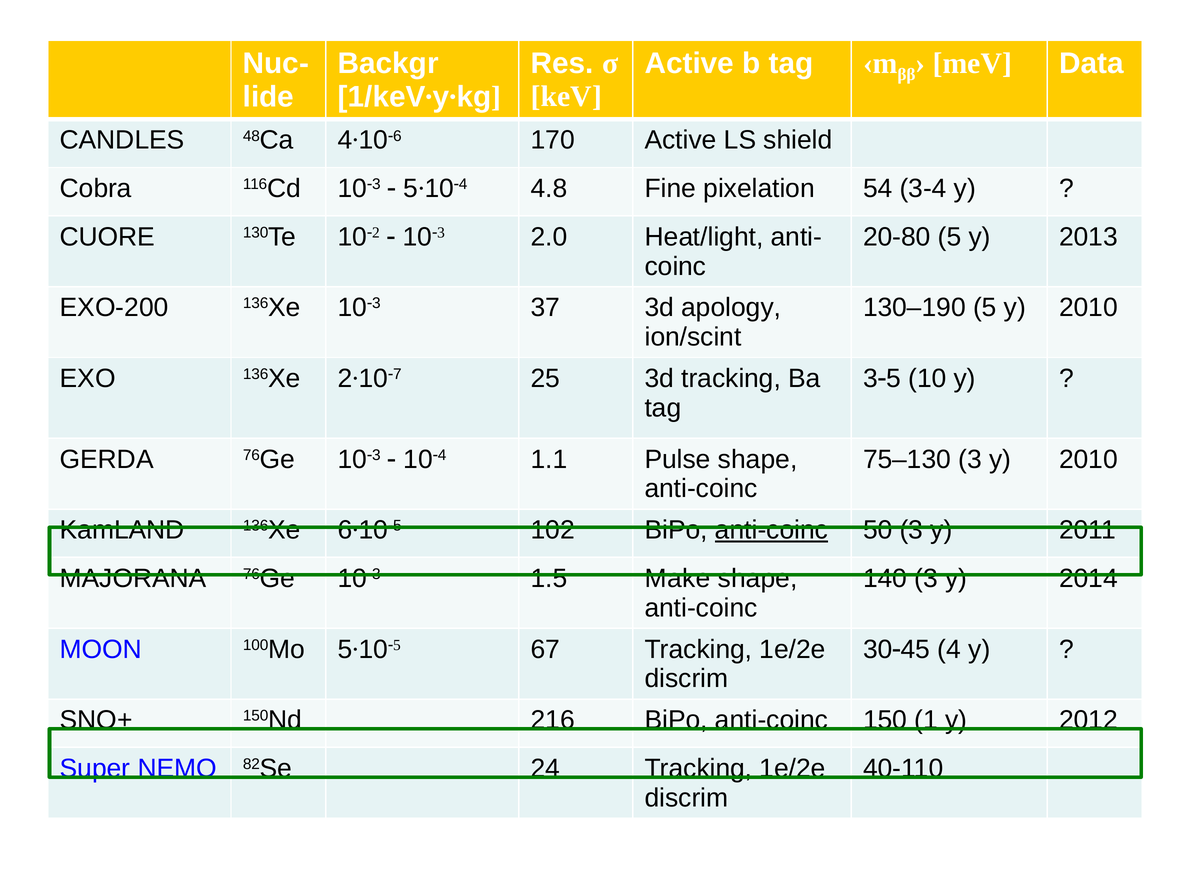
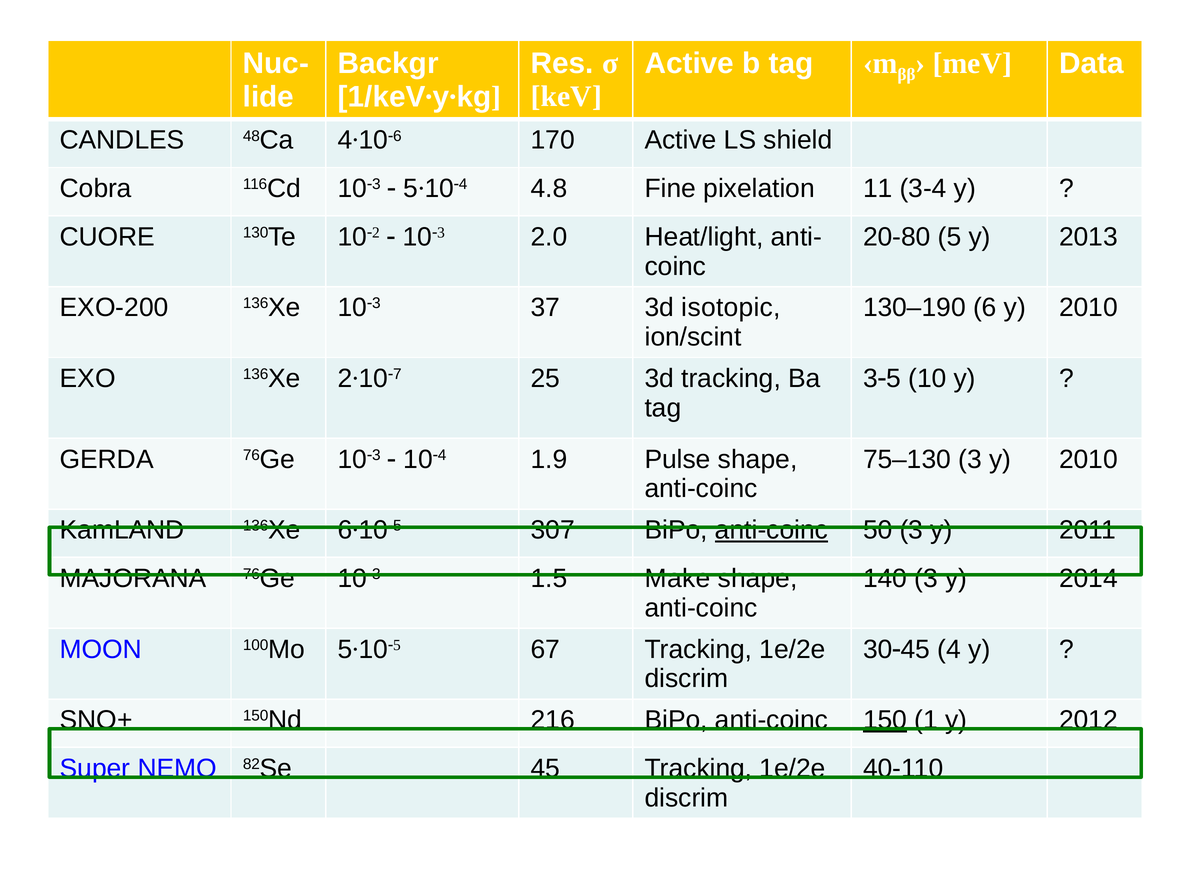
54: 54 -> 11
apology: apology -> isotopic
130–190 5: 5 -> 6
1.1: 1.1 -> 1.9
102: 102 -> 307
150 underline: none -> present
24: 24 -> 45
